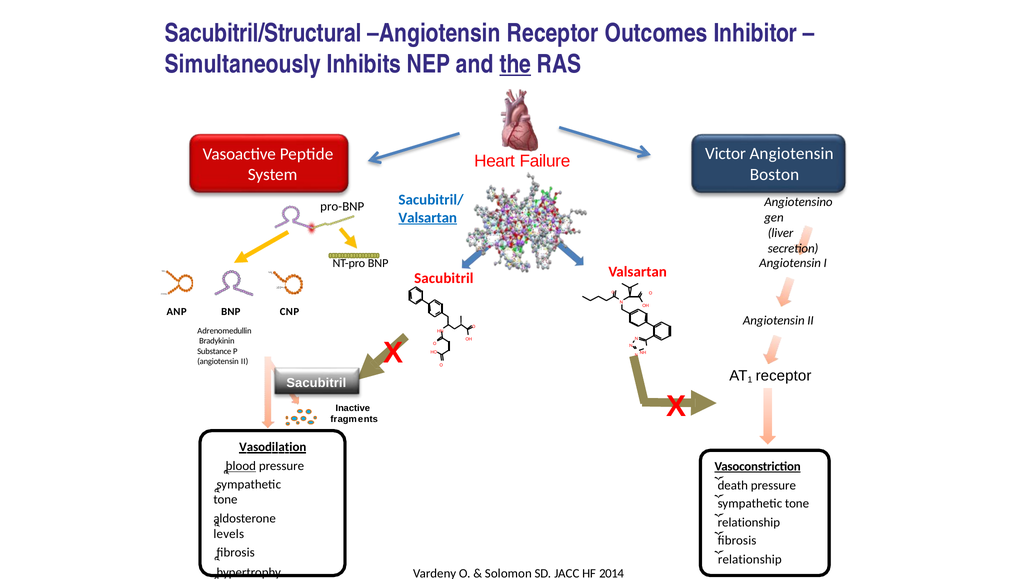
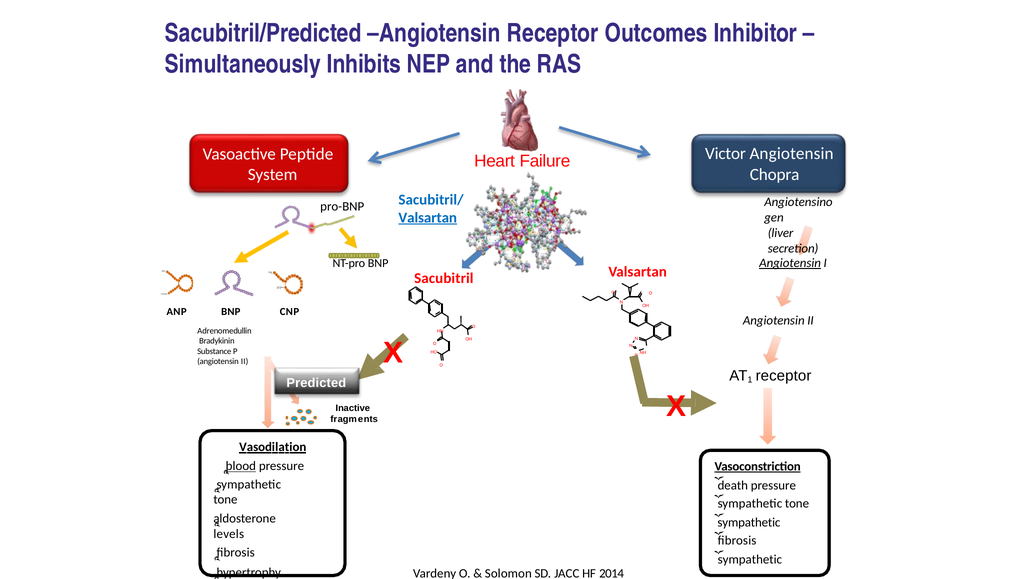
Sacubitril/Structural: Sacubitril/Structural -> Sacubitril/Predicted
the underline: present -> none
Boston: Boston -> Chopra
Angiotensin at (790, 263) underline: none -> present
Sacubitril at (316, 383): Sacubitril -> Predicted
relationship at (749, 523): relationship -> sympathetic
relationship at (750, 560): relationship -> sympathetic
